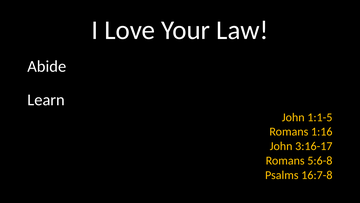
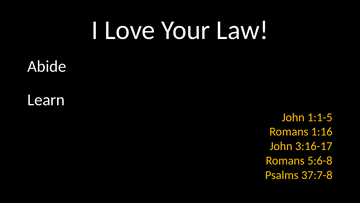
16:7-8: 16:7-8 -> 37:7-8
